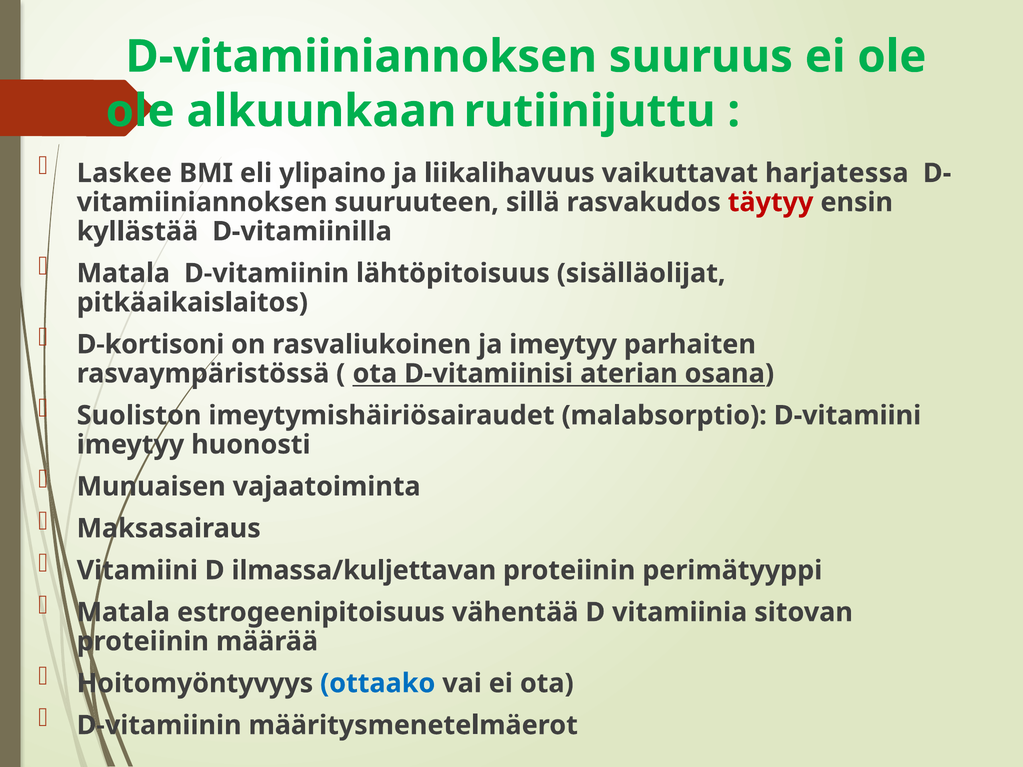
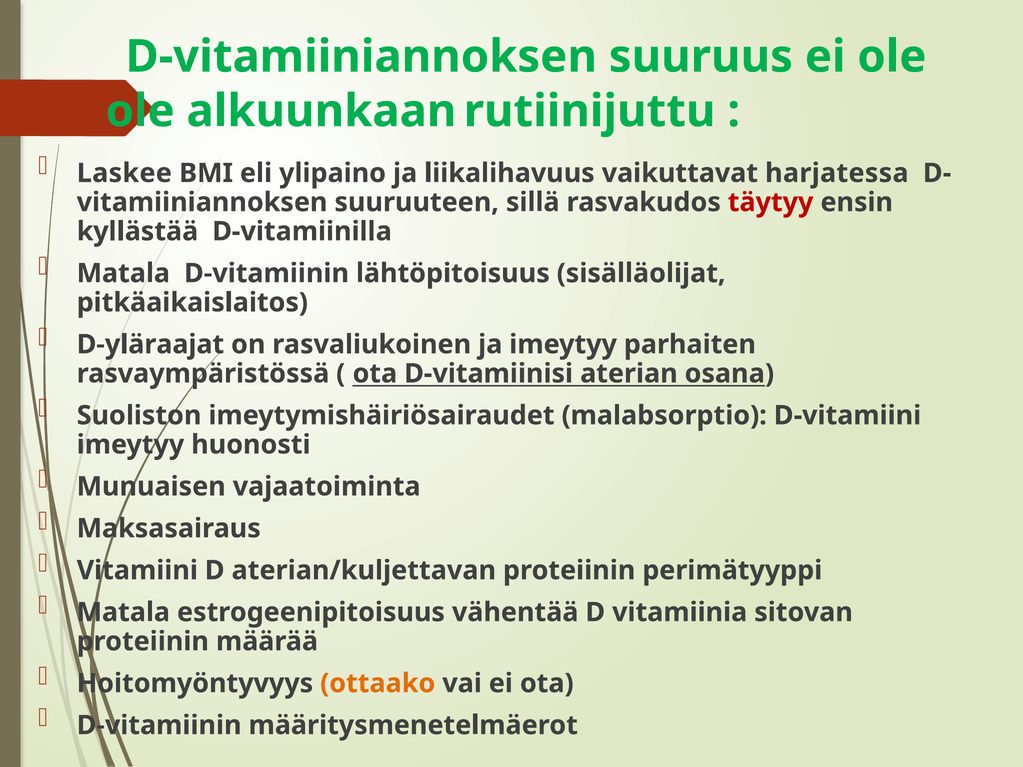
D-kortisoni: D-kortisoni -> D-yläraajat
ilmassa/kuljettavan: ilmassa/kuljettavan -> aterian/kuljettavan
ottaako colour: blue -> orange
